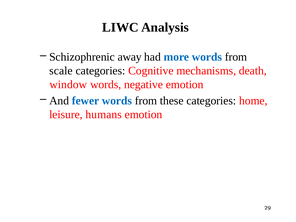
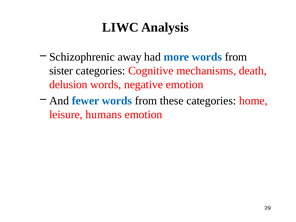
scale: scale -> sister
window: window -> delusion
